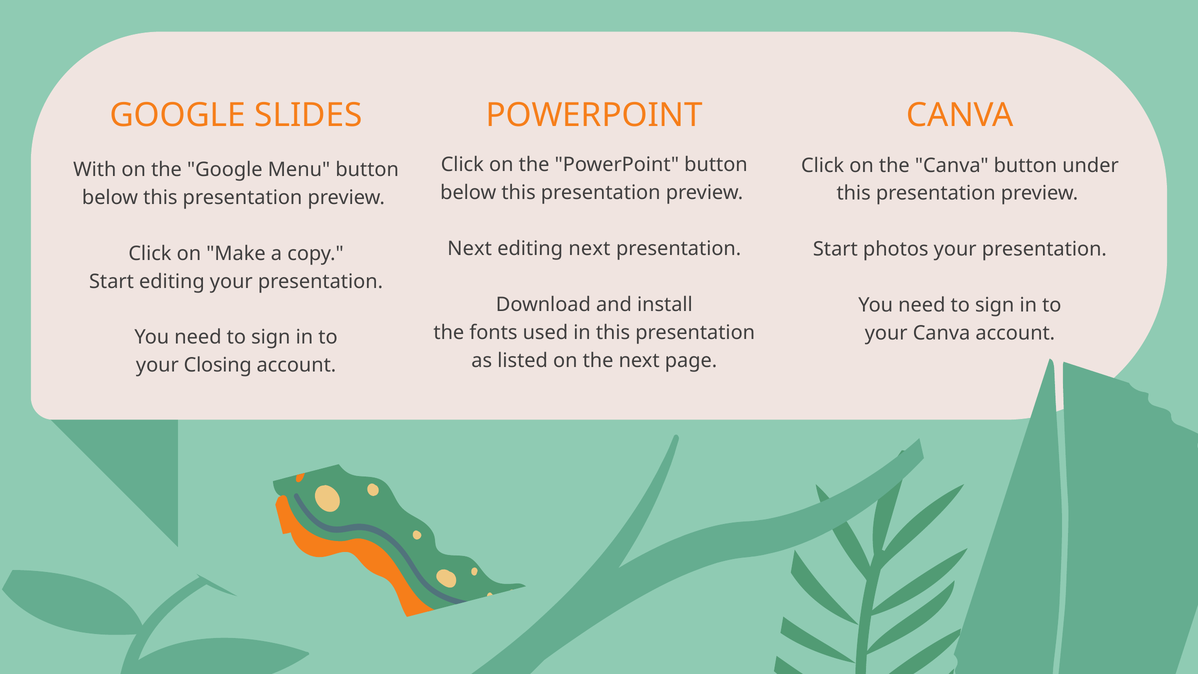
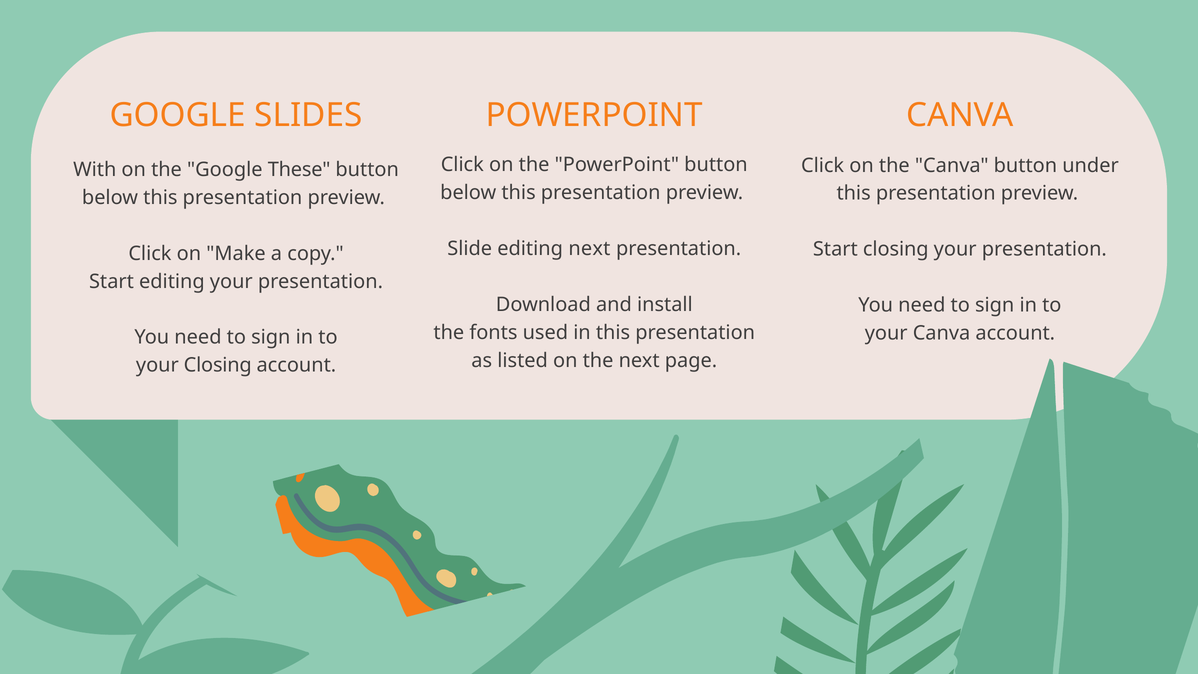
Menu: Menu -> These
Next at (470, 249): Next -> Slide
Start photos: photos -> closing
